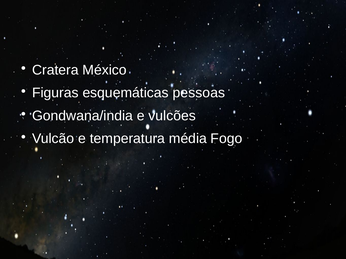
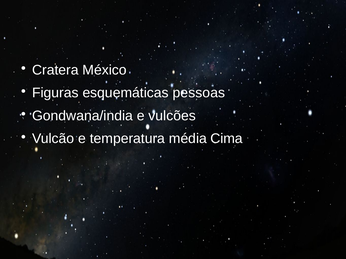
Fogo: Fogo -> Cima
